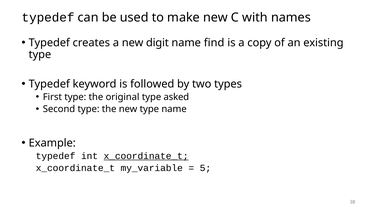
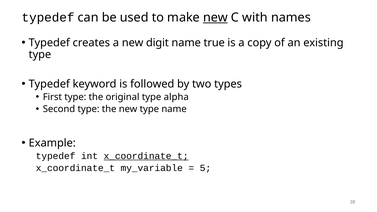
new at (215, 18) underline: none -> present
find: find -> true
asked: asked -> alpha
